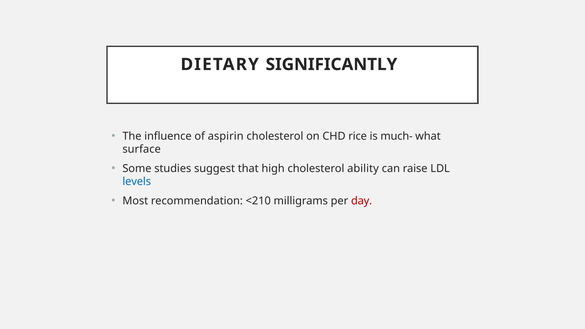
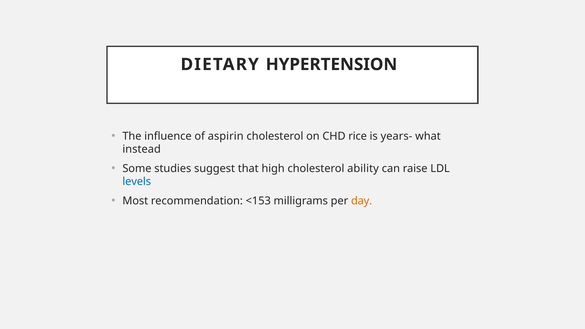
SIGNIFICANTLY: SIGNIFICANTLY -> HYPERTENSION
much-: much- -> years-
surface: surface -> instead
<210: <210 -> <153
day colour: red -> orange
